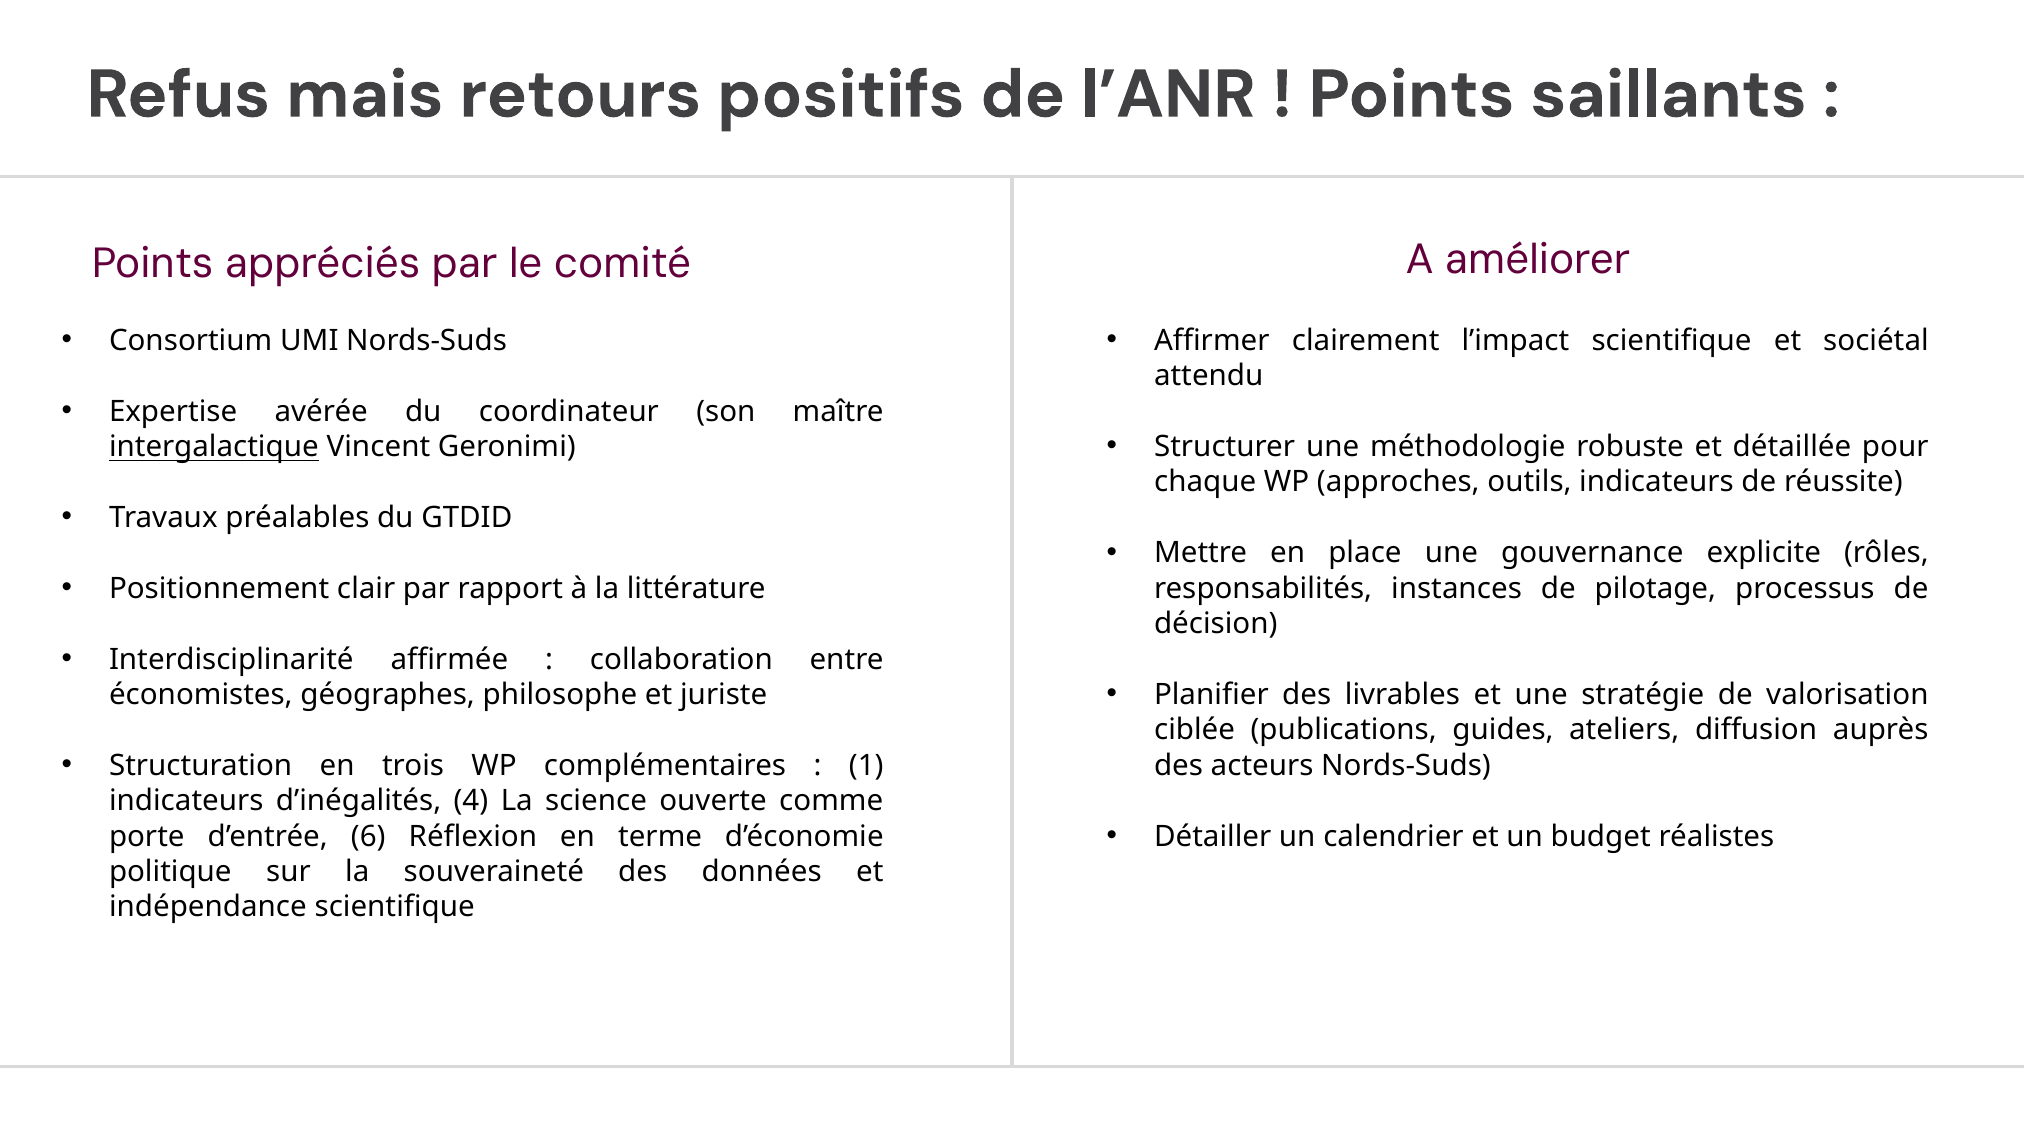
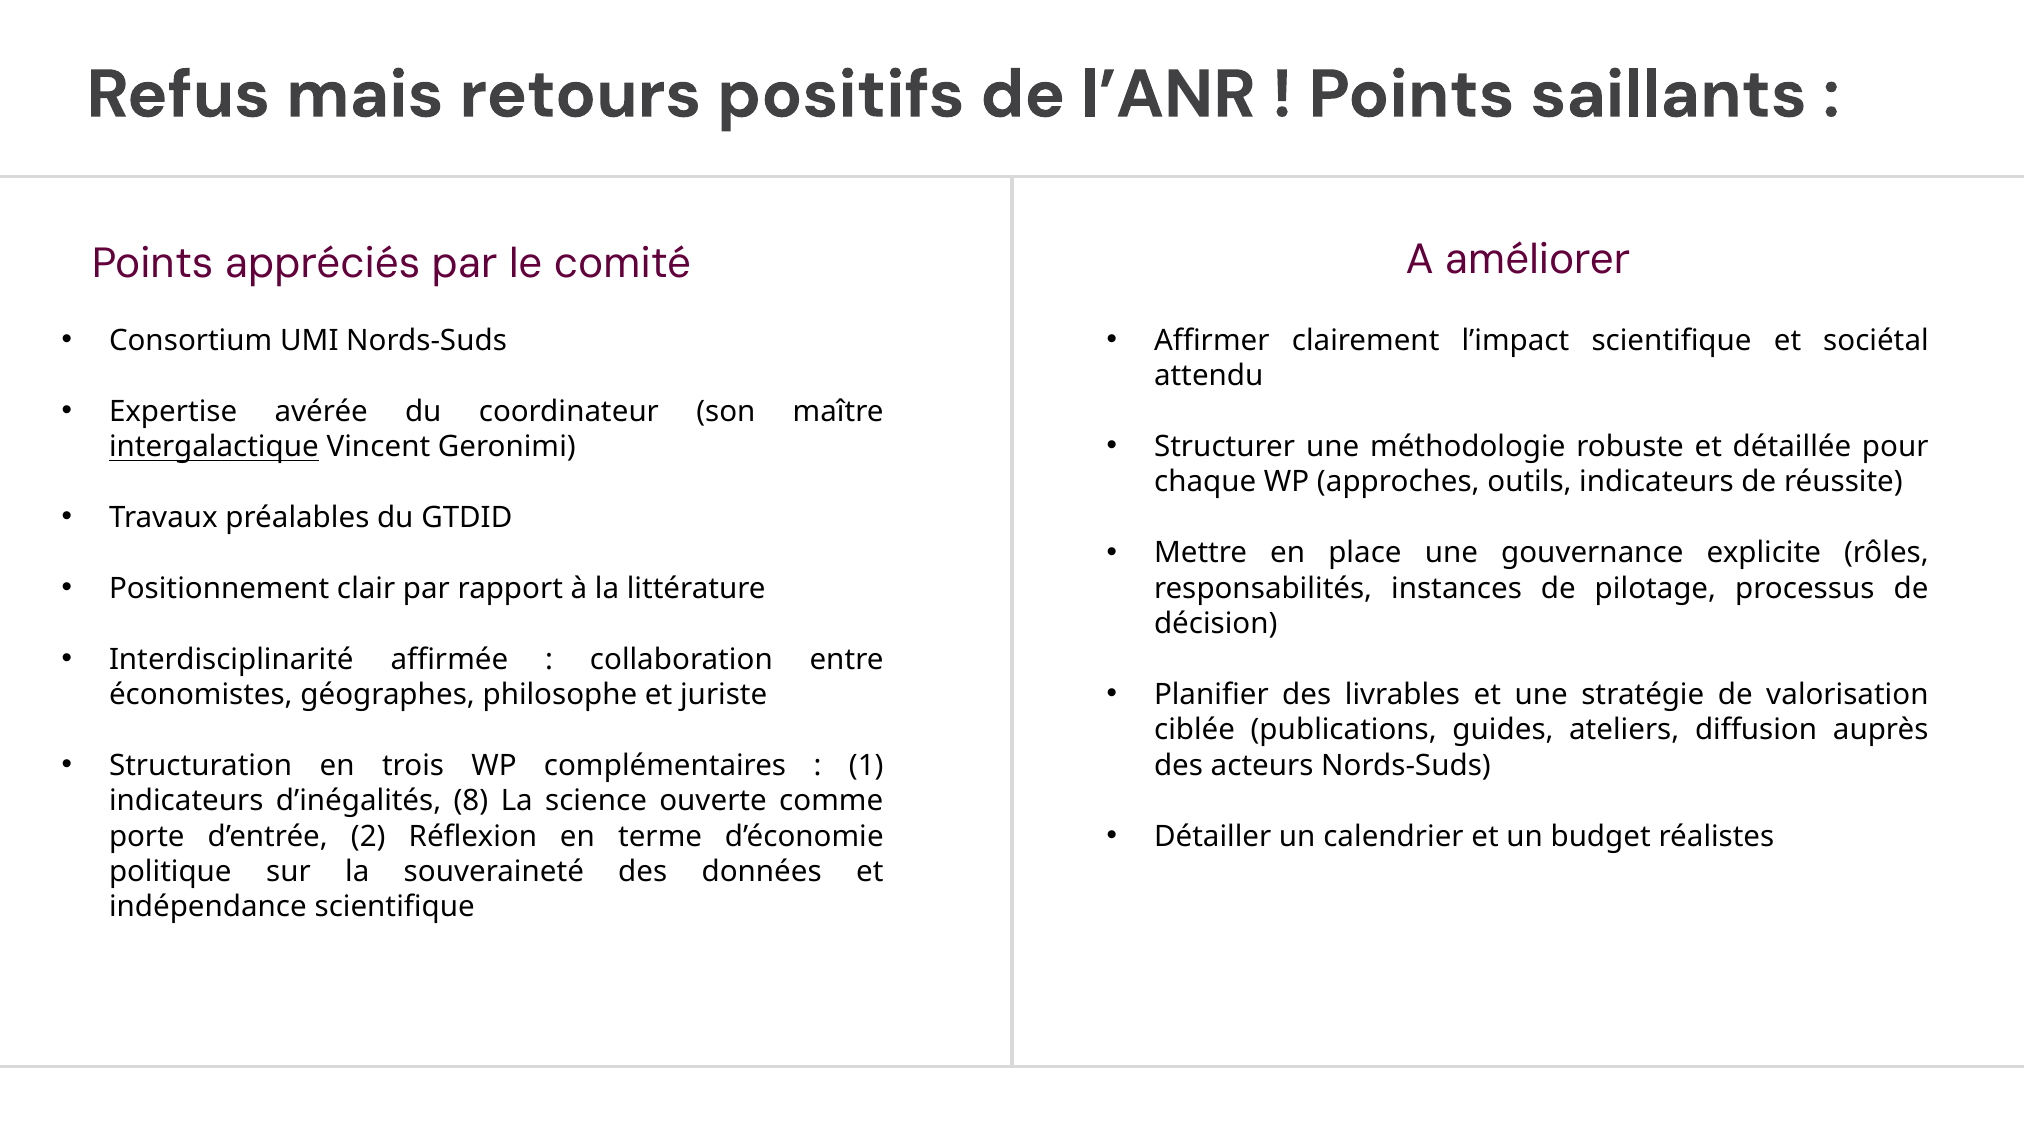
4: 4 -> 8
6: 6 -> 2
